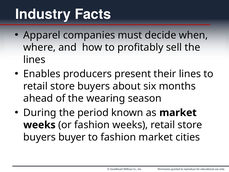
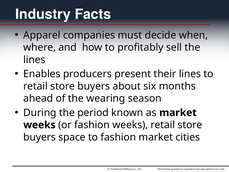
buyer: buyer -> space
